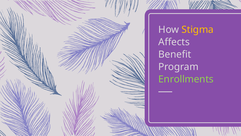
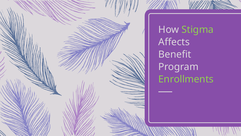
Stigma colour: yellow -> light green
